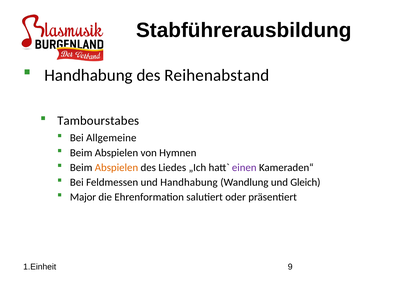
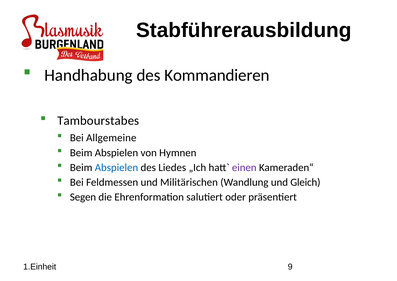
Reihenabstand: Reihenabstand -> Kommandieren
Abspielen at (116, 167) colour: orange -> blue
und Handhabung: Handhabung -> Militärischen
Major: Major -> Segen
